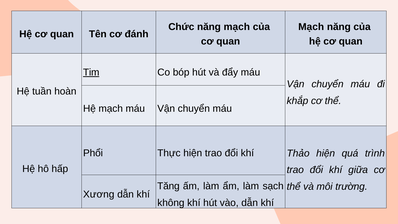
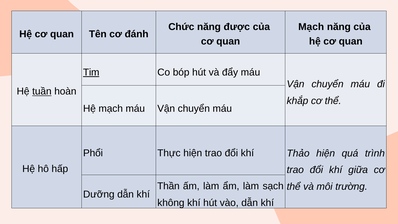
năng mạch: mạch -> được
tuần underline: none -> present
Tăng: Tăng -> Thần
Xương: Xương -> Dưỡng
